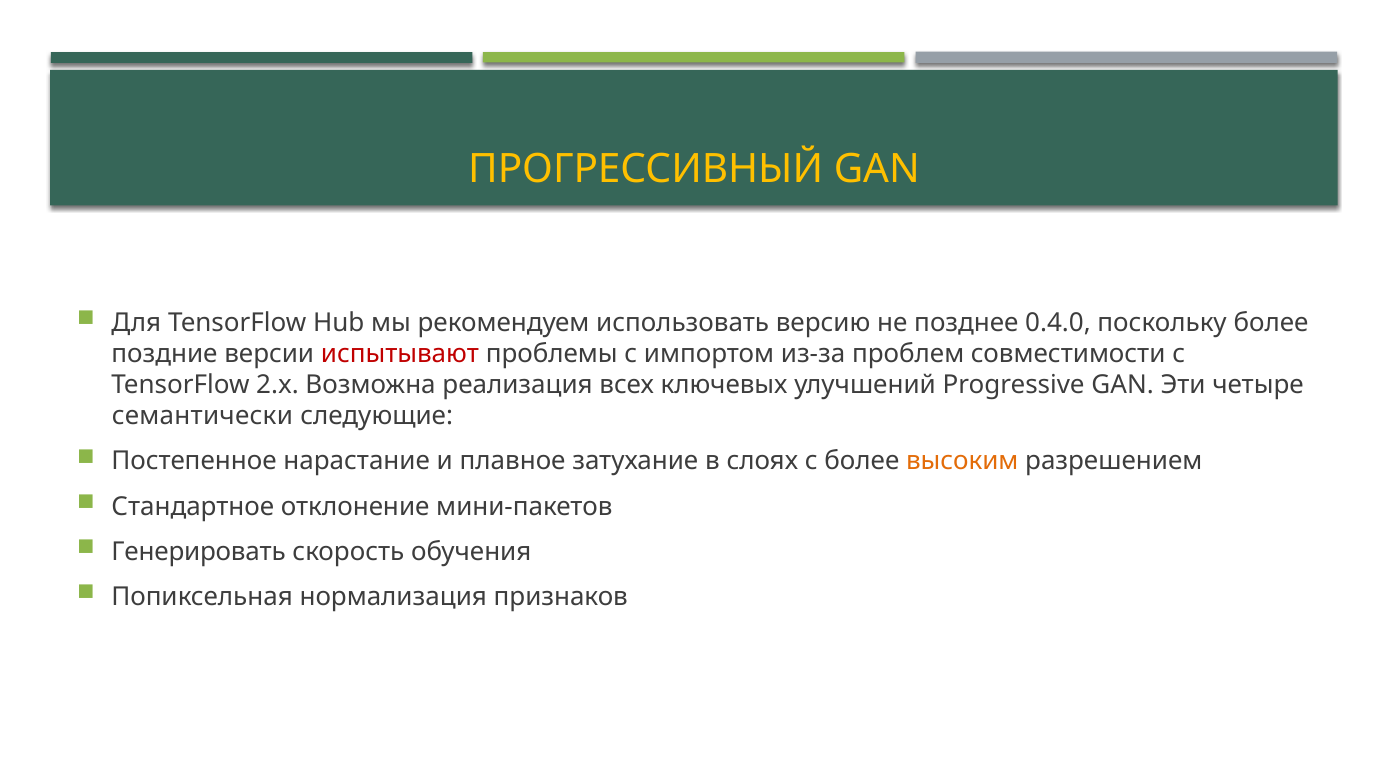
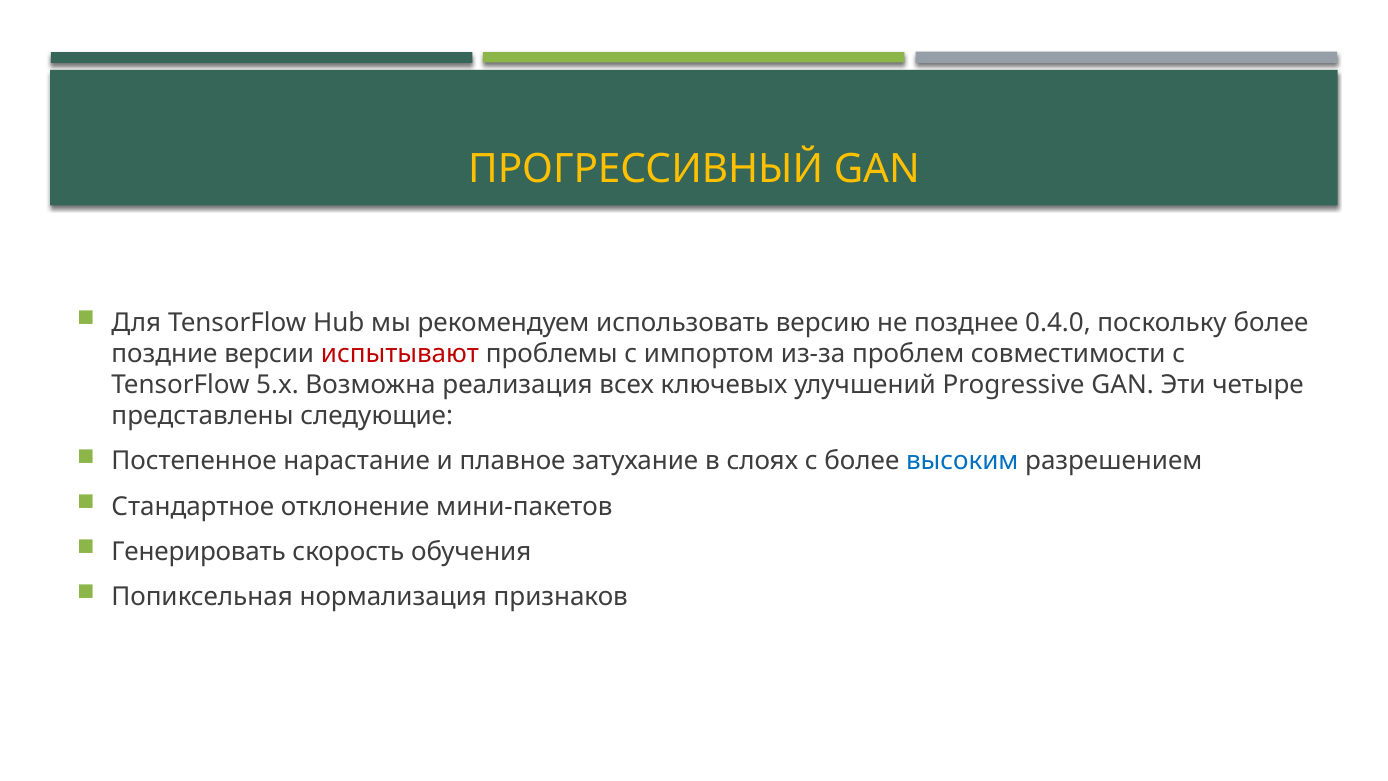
2.x: 2.x -> 5.x
семантически: семантически -> представлены
высоким colour: orange -> blue
